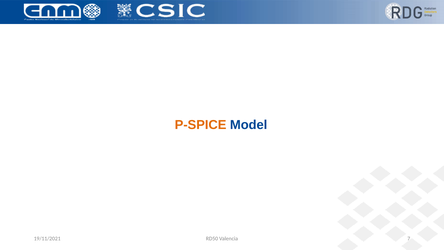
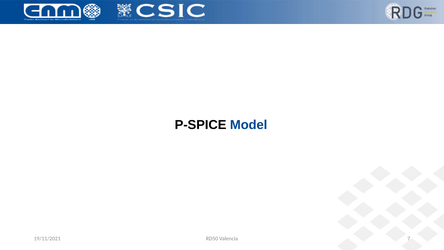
P-SPICE colour: orange -> black
